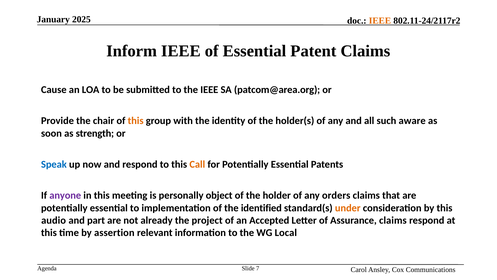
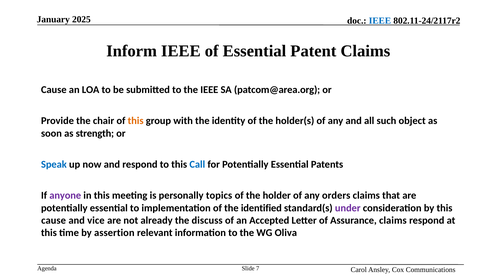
IEEE at (380, 21) colour: orange -> blue
aware: aware -> object
Call colour: orange -> blue
object: object -> topics
under colour: orange -> purple
audio at (54, 220): audio -> cause
part: part -> vice
project: project -> discuss
Local: Local -> Oliva
